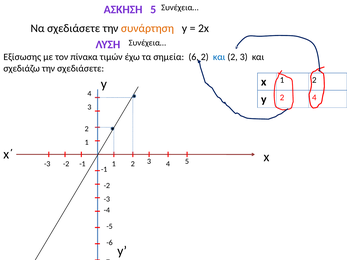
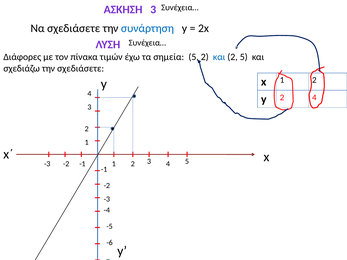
5 at (153, 9): 5 -> 3
συνάρτηση colour: orange -> blue
Εξίσωσης: Εξίσωσης -> Διάφορες
σημεία 6: 6 -> 5
3 at (244, 57): 3 -> 5
